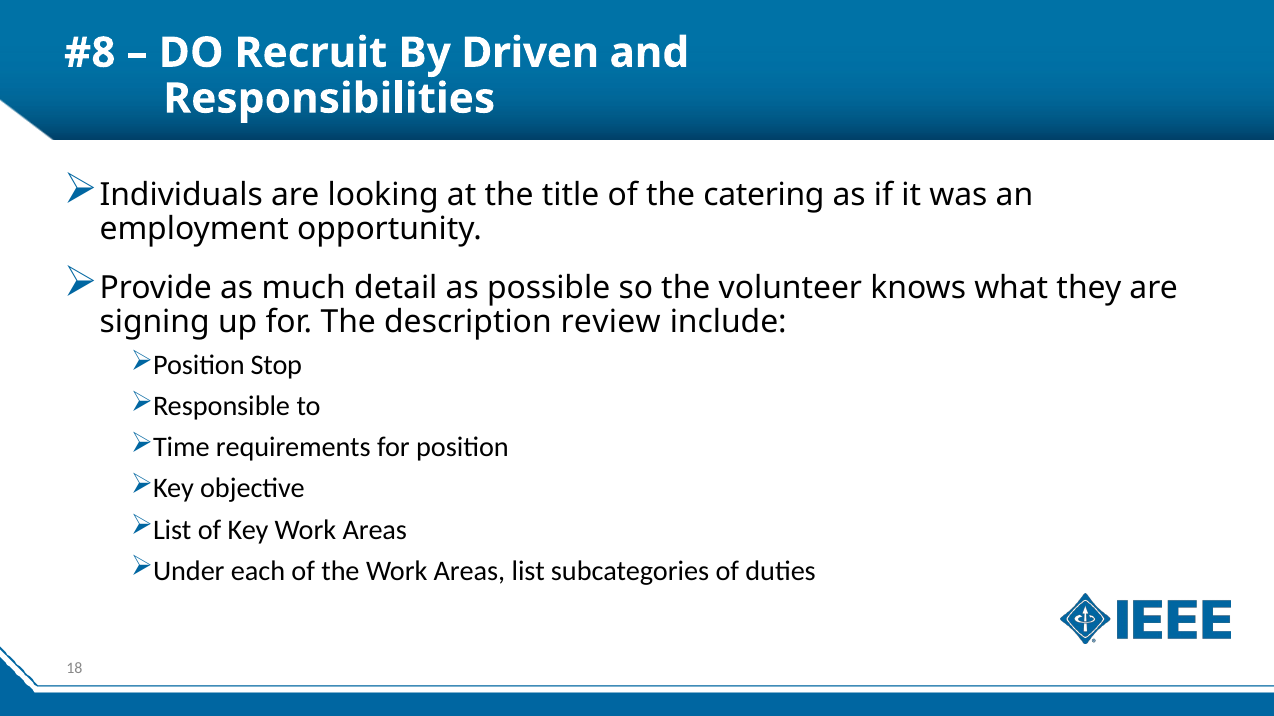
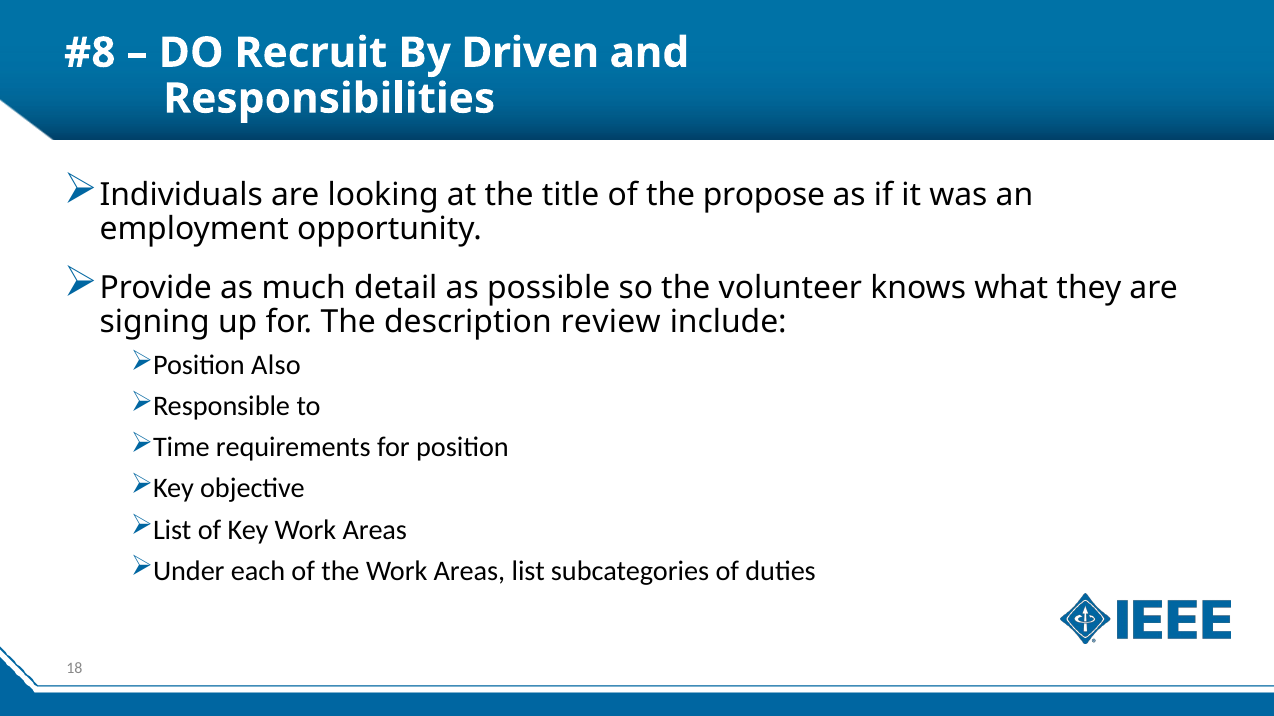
catering: catering -> propose
Stop: Stop -> Also
